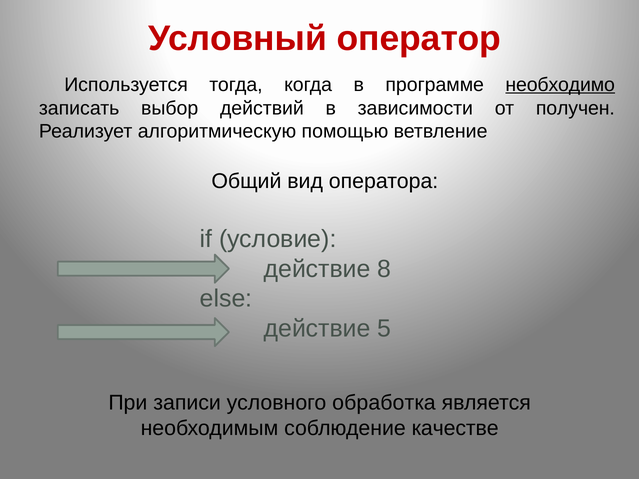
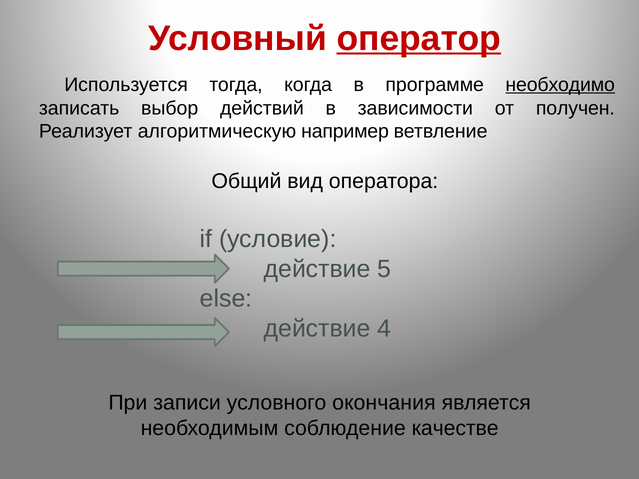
оператор underline: none -> present
помощью: помощью -> например
8: 8 -> 5
5: 5 -> 4
обработка: обработка -> окончания
